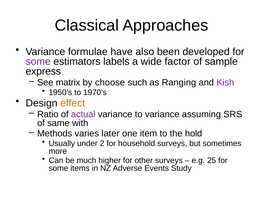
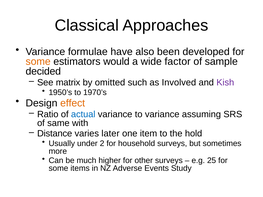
some at (38, 62) colour: purple -> orange
labels: labels -> would
express: express -> decided
choose: choose -> omitted
Ranging: Ranging -> Involved
actual colour: purple -> blue
Methods: Methods -> Distance
